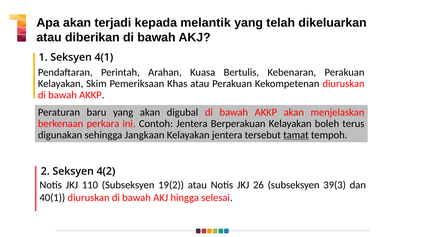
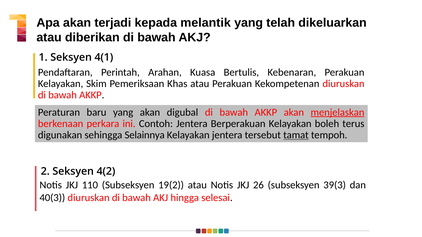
menjelaskan underline: none -> present
Jangkaan: Jangkaan -> Selainnya
40(1: 40(1 -> 40(3
